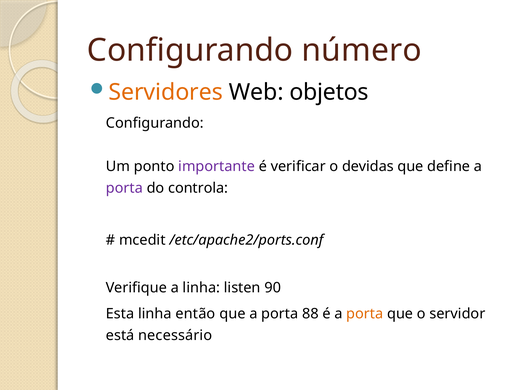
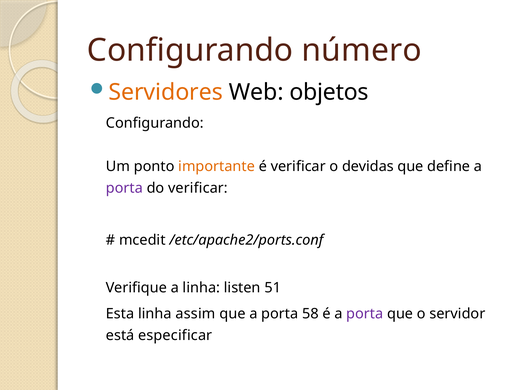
importante colour: purple -> orange
do controla: controla -> verificar
90: 90 -> 51
então: então -> assim
88: 88 -> 58
porta at (365, 314) colour: orange -> purple
necessário: necessário -> especificar
